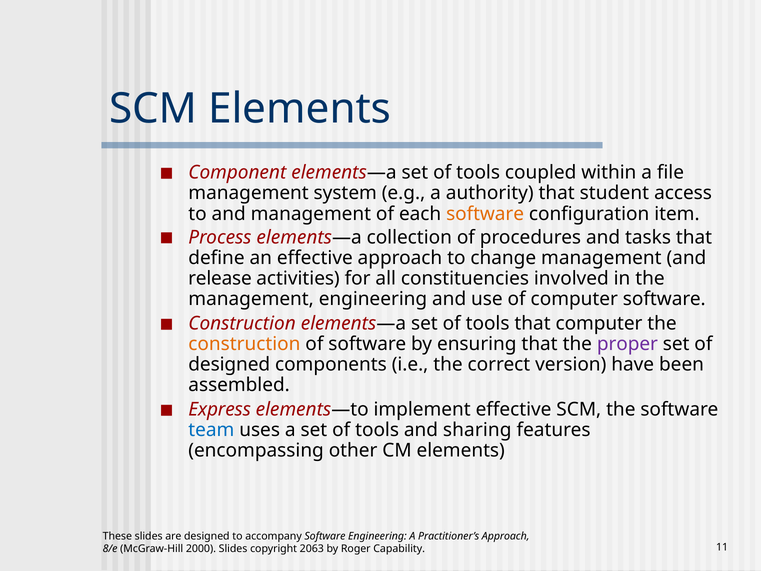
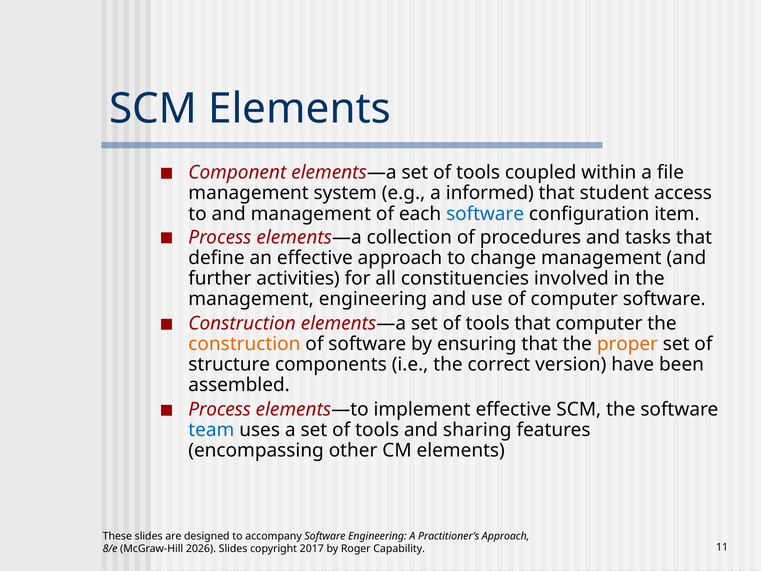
authority: authority -> informed
software at (485, 214) colour: orange -> blue
release: release -> further
proper colour: purple -> orange
designed at (229, 364): designed -> structure
Express at (220, 409): Express -> Process
2000: 2000 -> 2026
2063: 2063 -> 2017
